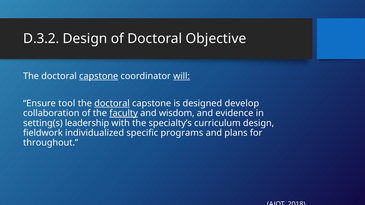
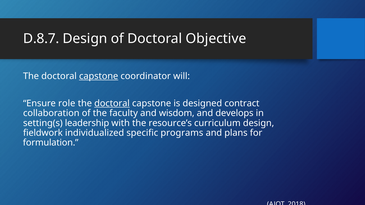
D.3.2: D.3.2 -> D.8.7
will underline: present -> none
tool: tool -> role
develop: develop -> contract
faculty underline: present -> none
evidence: evidence -> develops
specialty’s: specialty’s -> resource’s
throughout: throughout -> formulation
